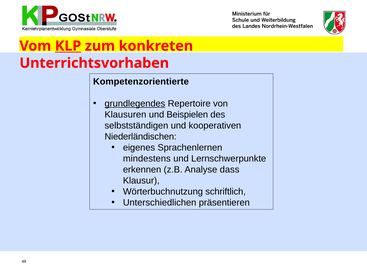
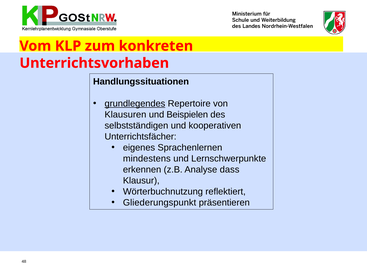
KLP underline: present -> none
Kompetenzorientierte: Kompetenzorientierte -> Handlungssituationen
Niederländischen: Niederländischen -> Unterrichtsfächer
schriftlich: schriftlich -> reflektiert
Unterschiedlichen: Unterschiedlichen -> Gliederungspunkt
